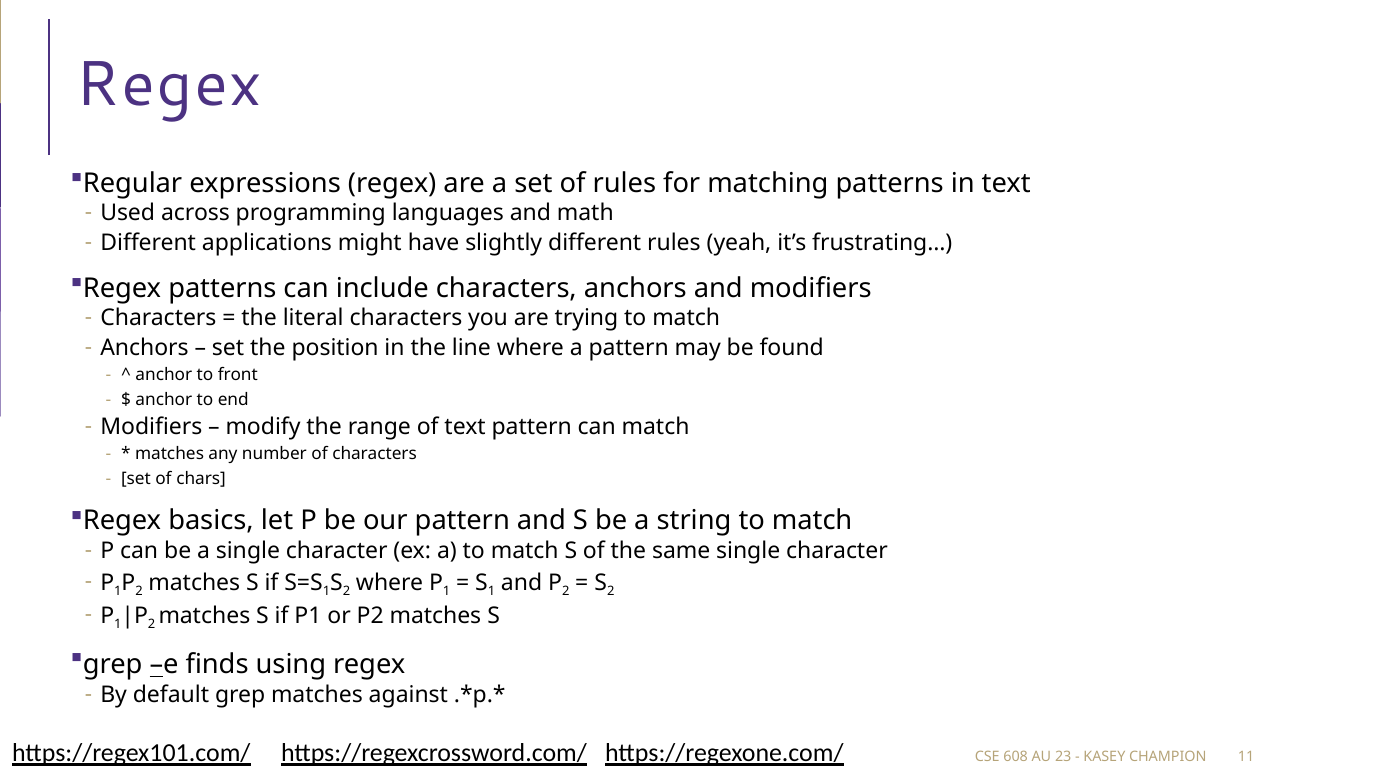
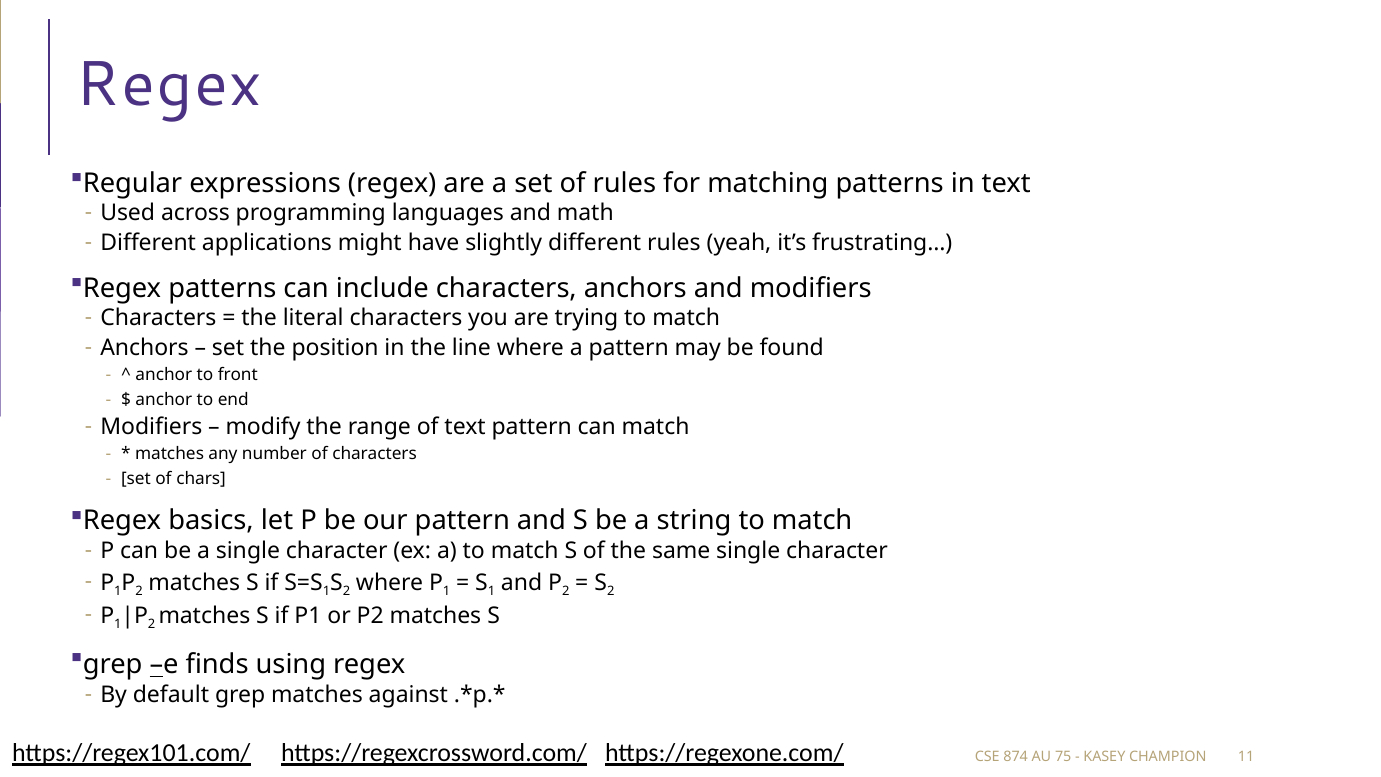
608: 608 -> 874
23: 23 -> 75
